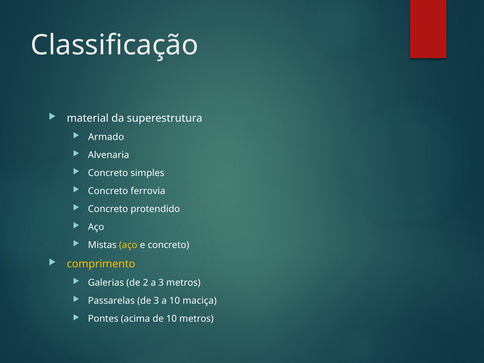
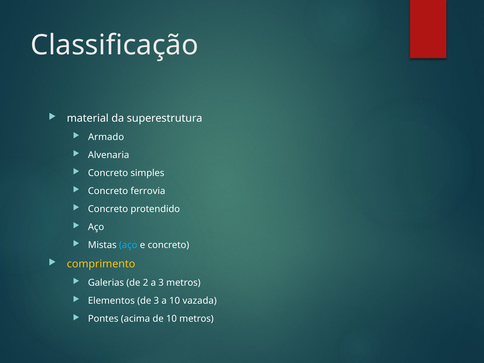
aço at (128, 245) colour: yellow -> light blue
Passarelas: Passarelas -> Elementos
maciça: maciça -> vazada
